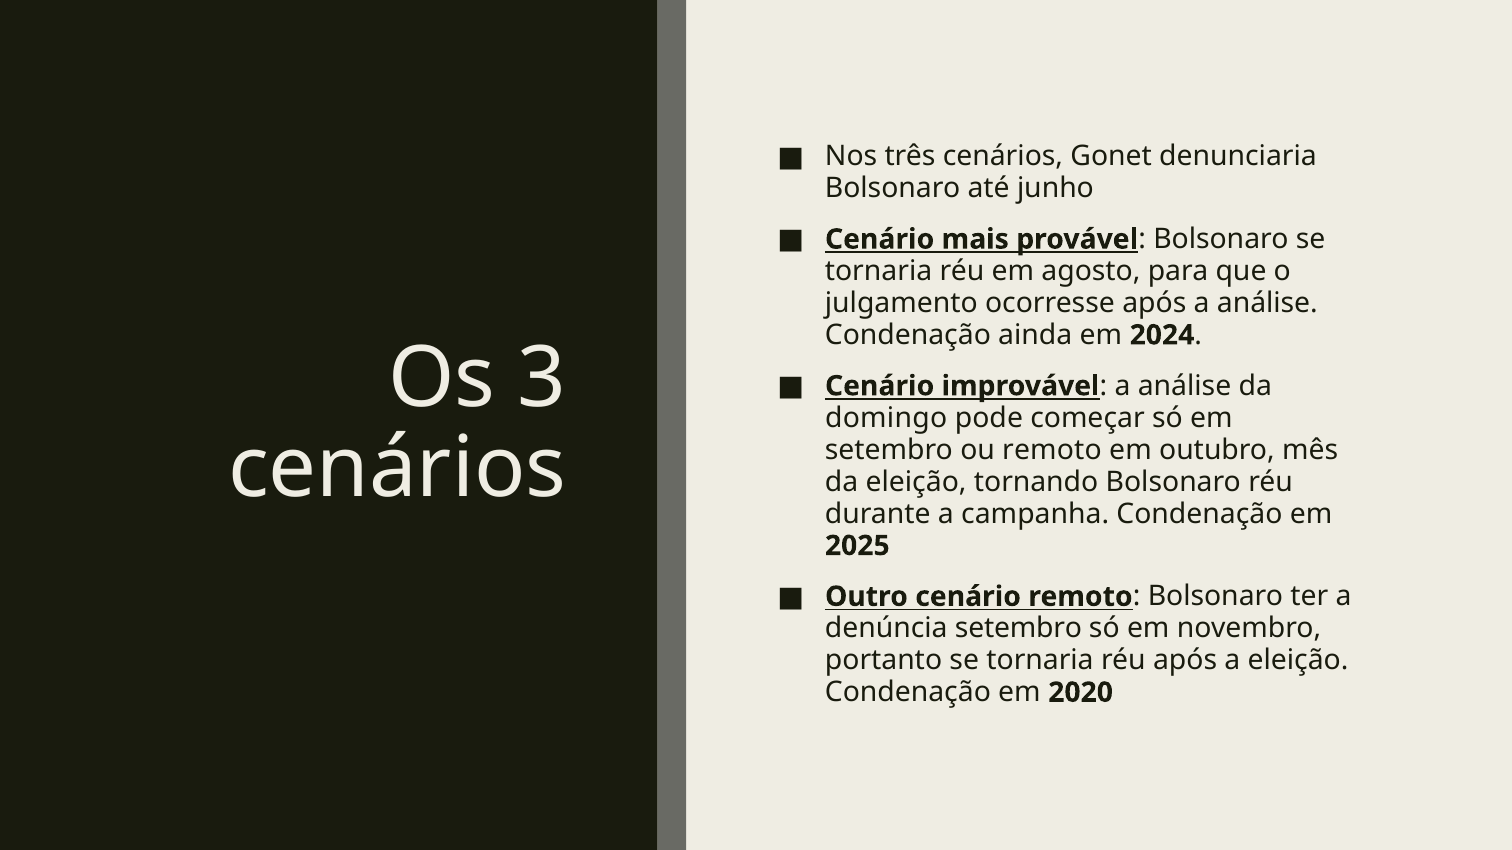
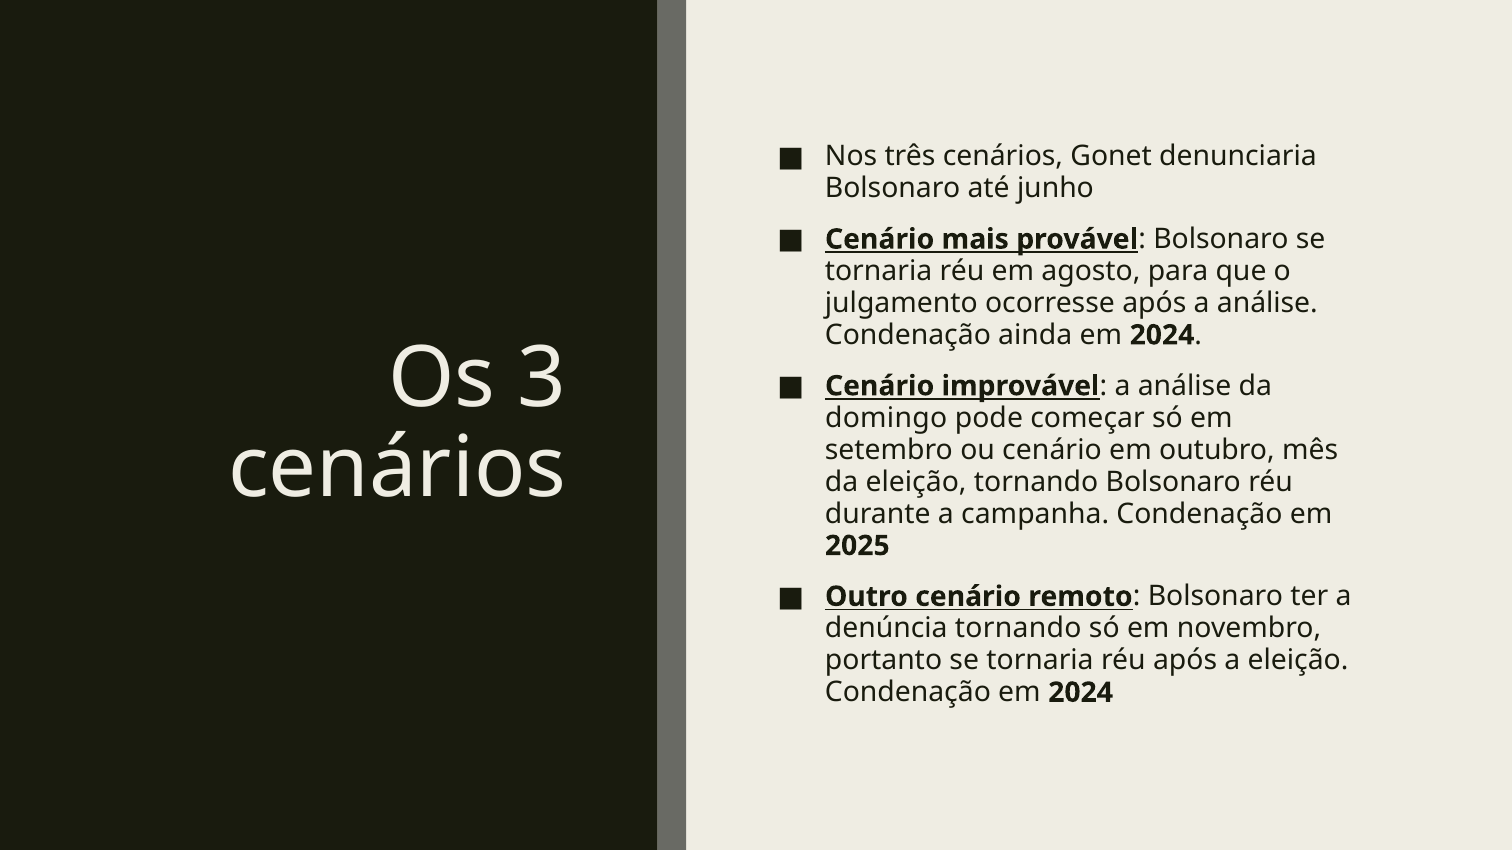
ou remoto: remoto -> cenário
denúncia setembro: setembro -> tornando
Condenação em 2020: 2020 -> 2024
